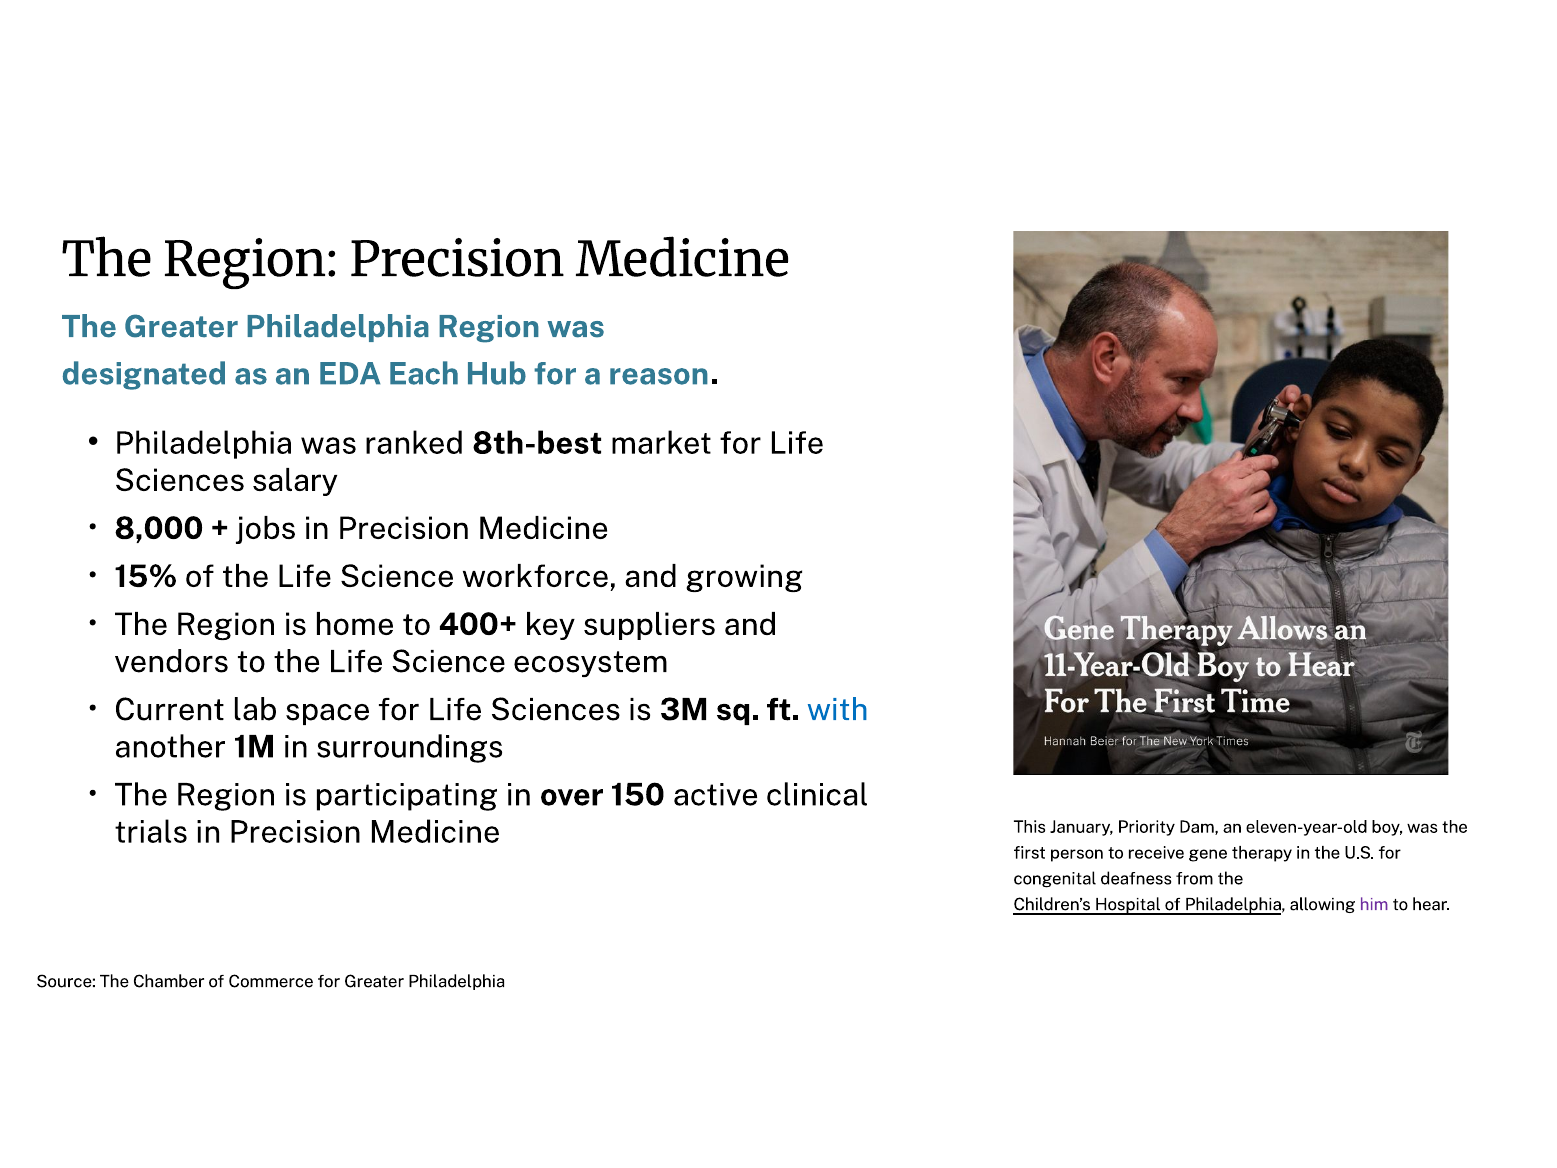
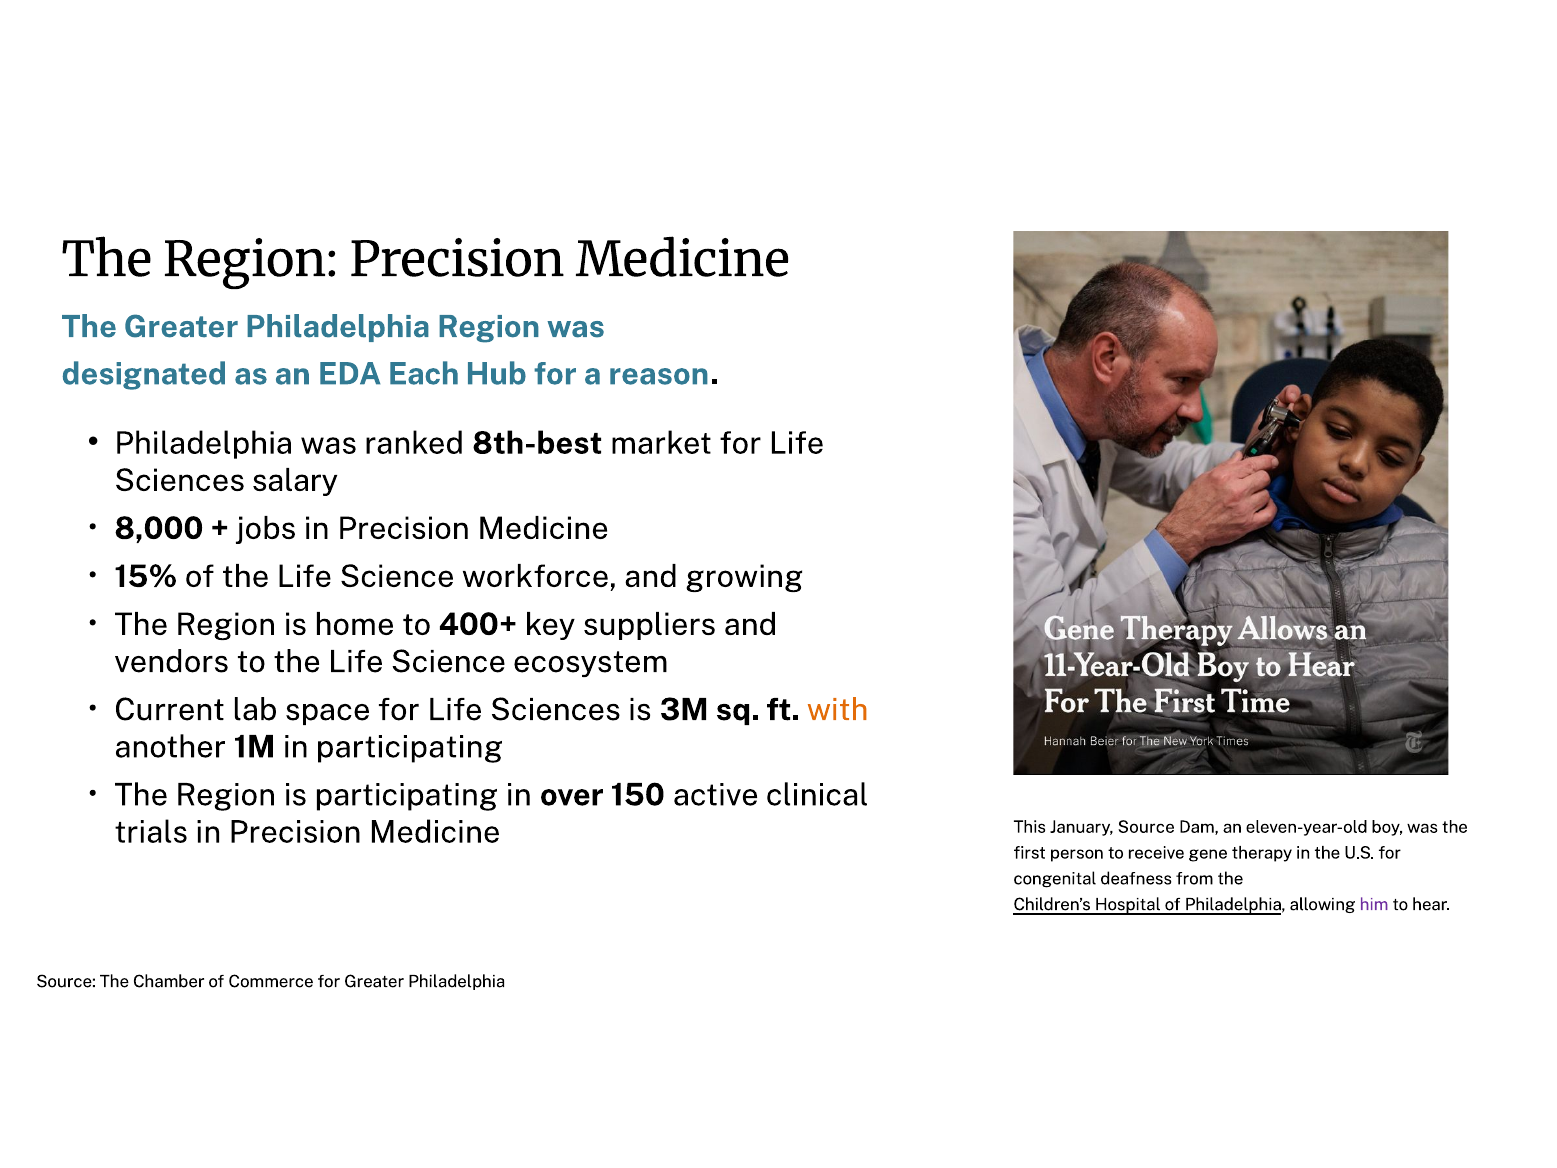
with colour: blue -> orange
in surroundings: surroundings -> participating
January Priority: Priority -> Source
